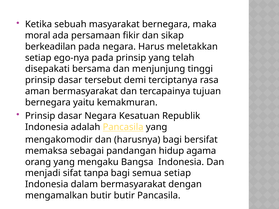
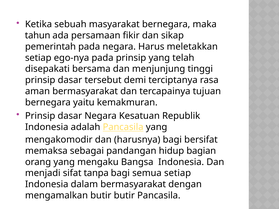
moral: moral -> tahun
berkeadilan: berkeadilan -> pemerintah
agama: agama -> bagian
